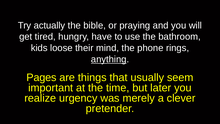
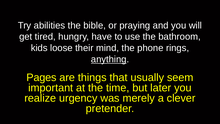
actually: actually -> abilities
